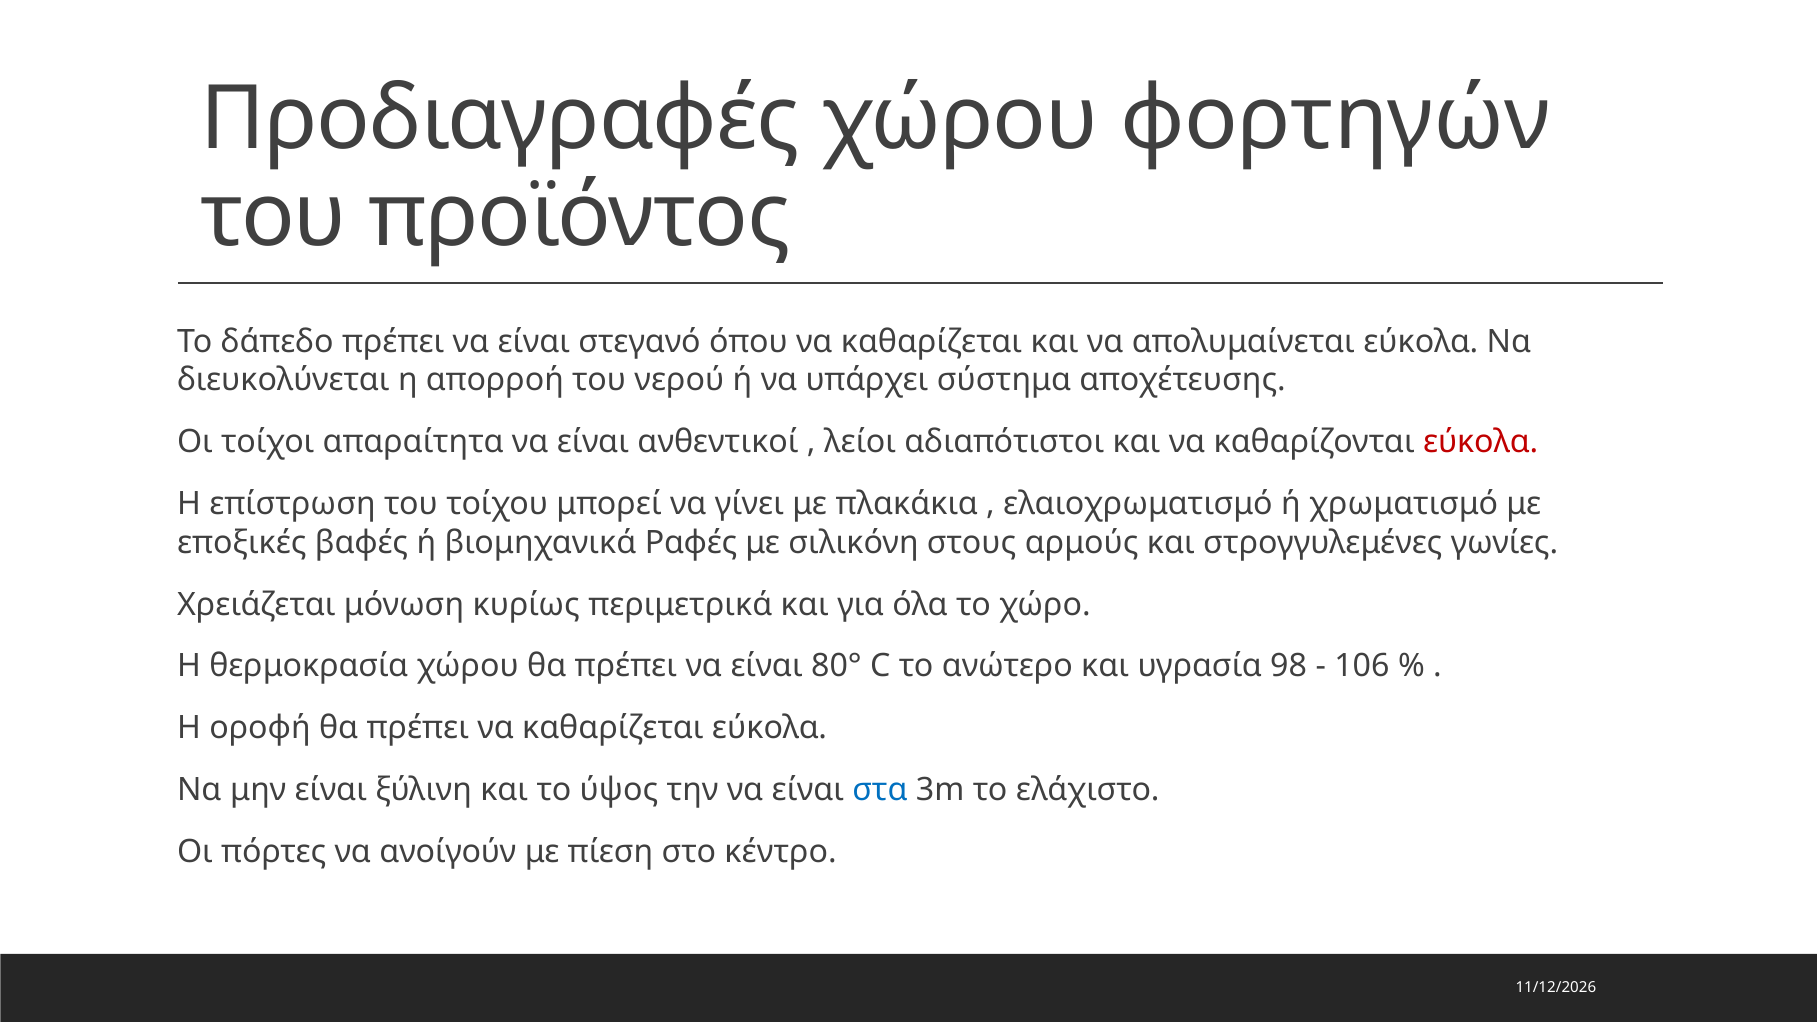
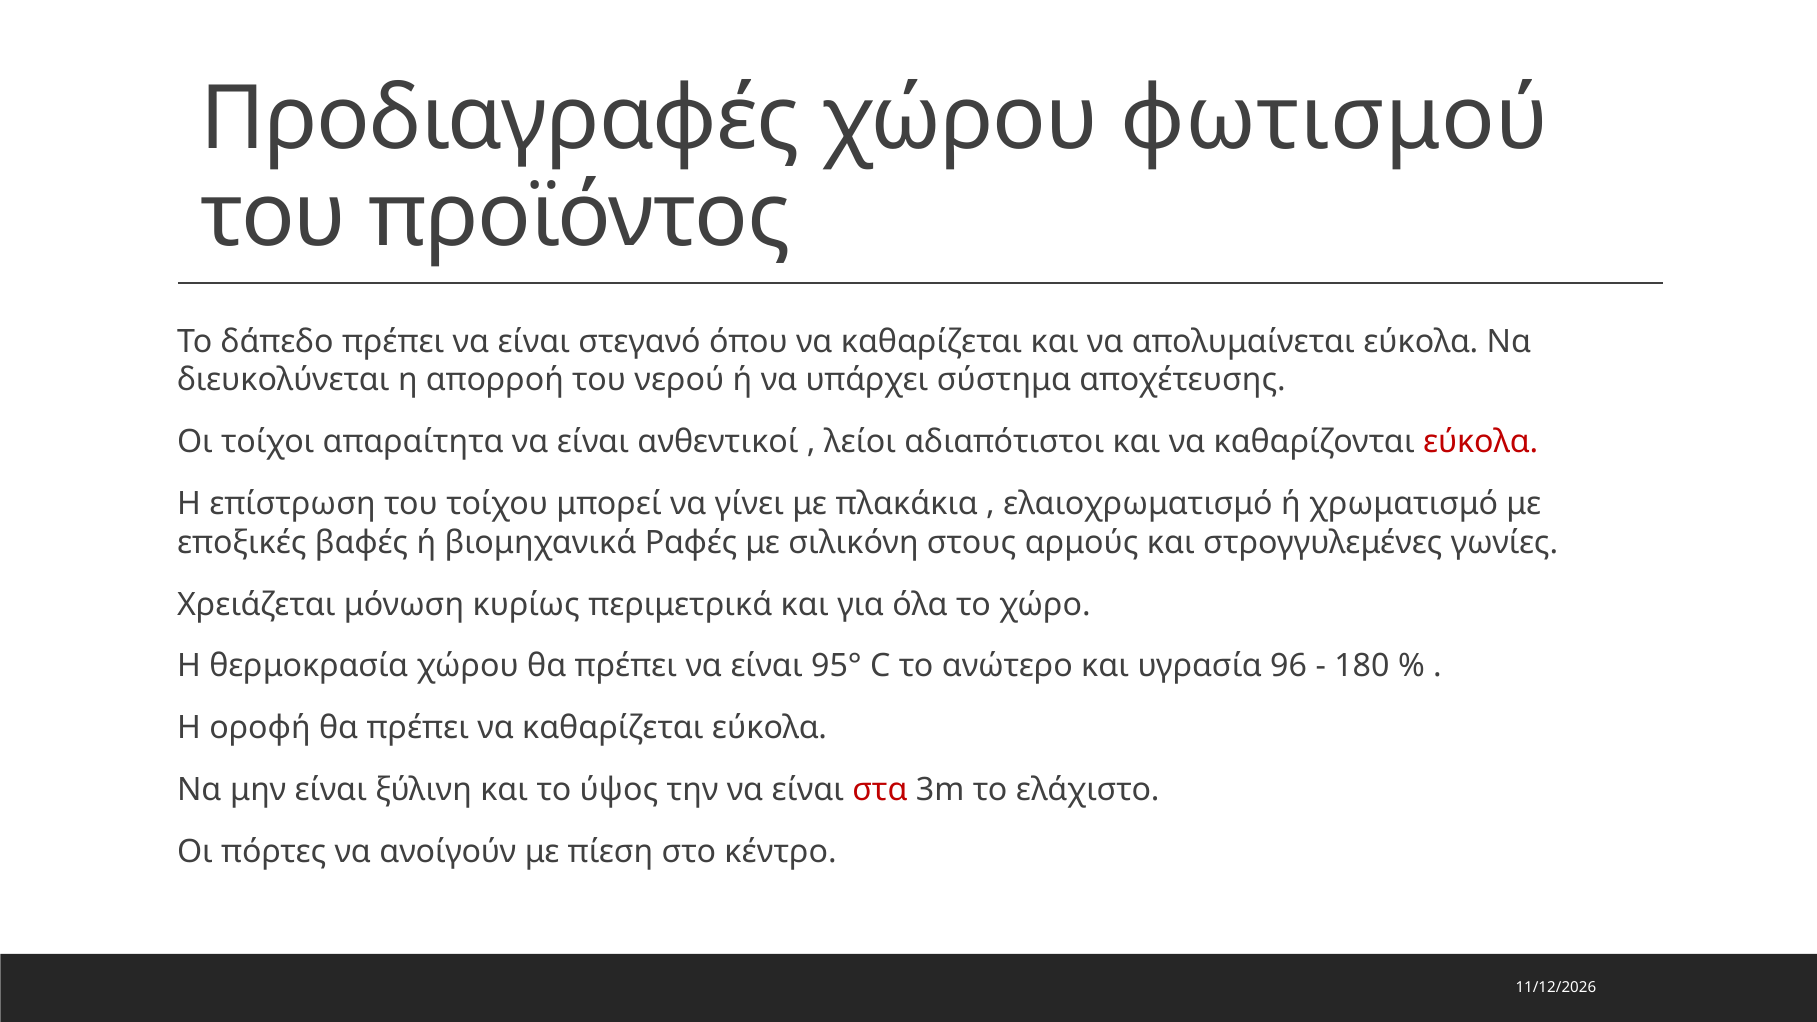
φορτηγών: φορτηγών -> φωτισμού
80°: 80° -> 95°
98: 98 -> 96
106: 106 -> 180
στα colour: blue -> red
